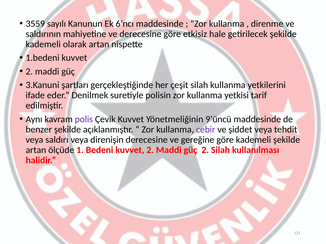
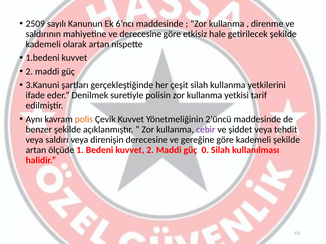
3559: 3559 -> 2509
polis colour: purple -> orange
9’üncü: 9’üncü -> 2’üncü
güç 2: 2 -> 0
